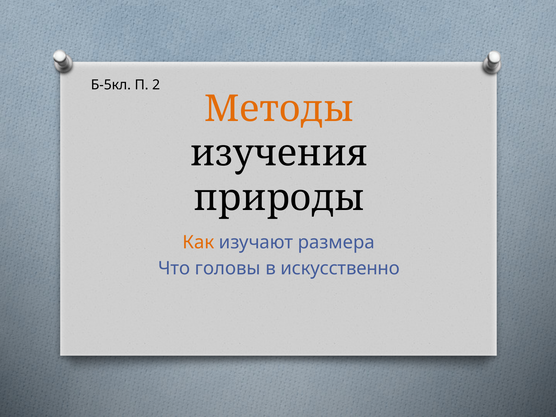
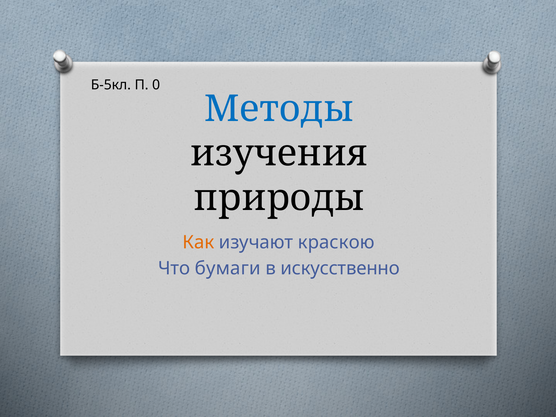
2: 2 -> 0
Методы colour: orange -> blue
размера: размера -> краскою
головы: головы -> бумаги
